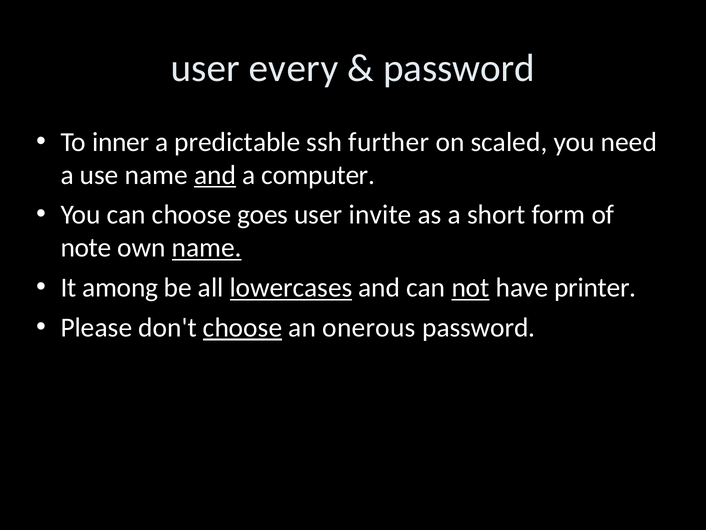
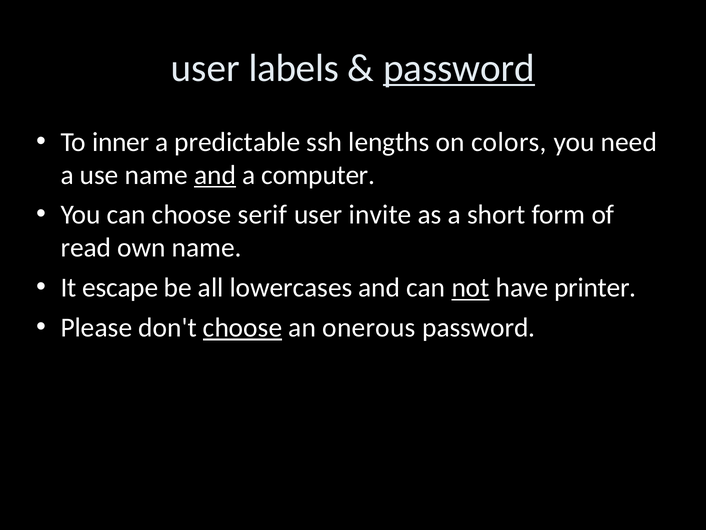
every: every -> labels
password at (459, 68) underline: none -> present
further: further -> lengths
scaled: scaled -> colors
goes: goes -> serif
note: note -> read
name at (207, 248) underline: present -> none
among: among -> escape
lowercases underline: present -> none
